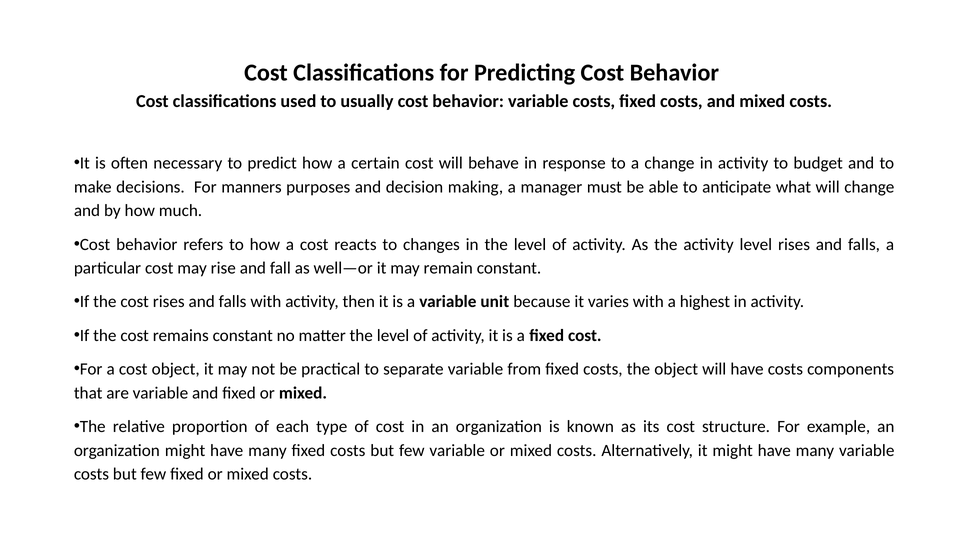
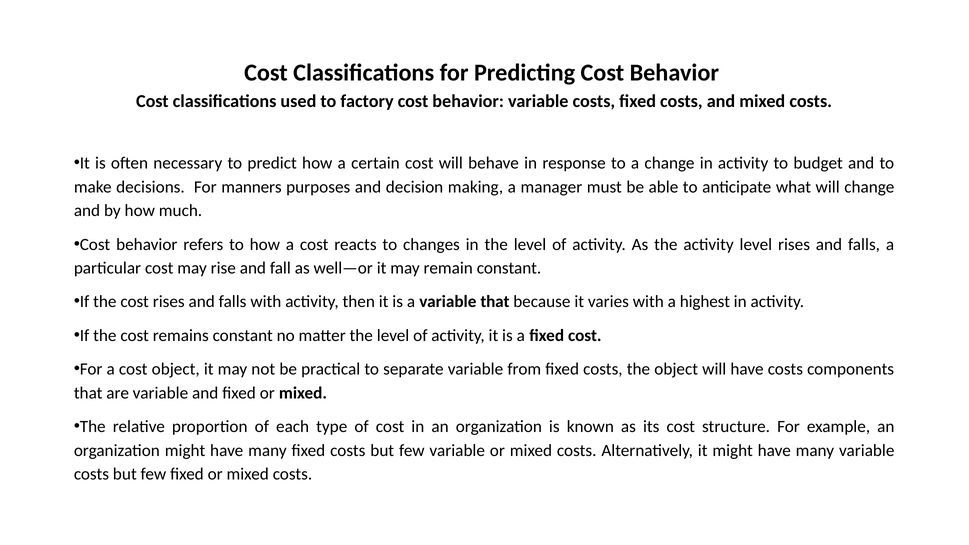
usually: usually -> factory
variable unit: unit -> that
